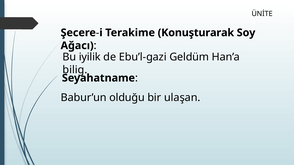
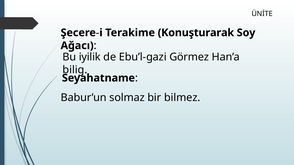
Geldüm: Geldüm -> Görmez
olduğu: olduğu -> solmaz
ulaşan: ulaşan -> bilmez
